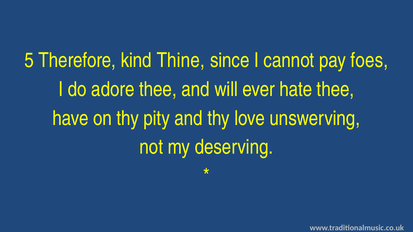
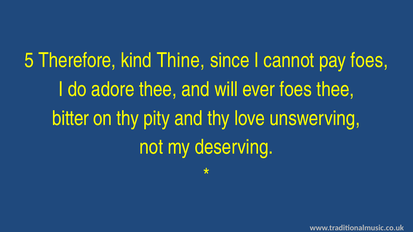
ever hate: hate -> foes
have: have -> bitter
